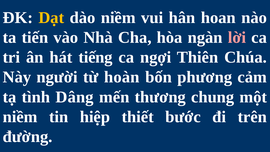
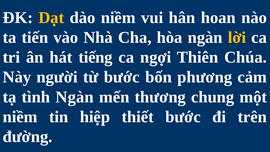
lời colour: pink -> yellow
từ hoàn: hoàn -> bước
tình Dâng: Dâng -> Ngàn
